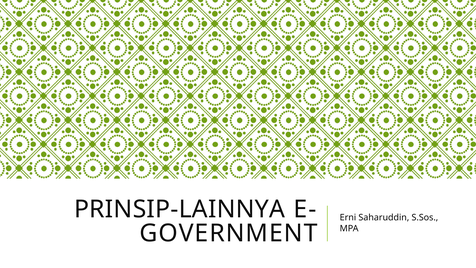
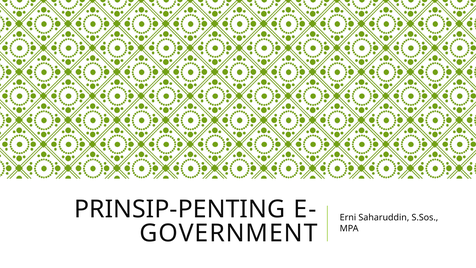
PRINSIP-LAINNYA: PRINSIP-LAINNYA -> PRINSIP-PENTING
